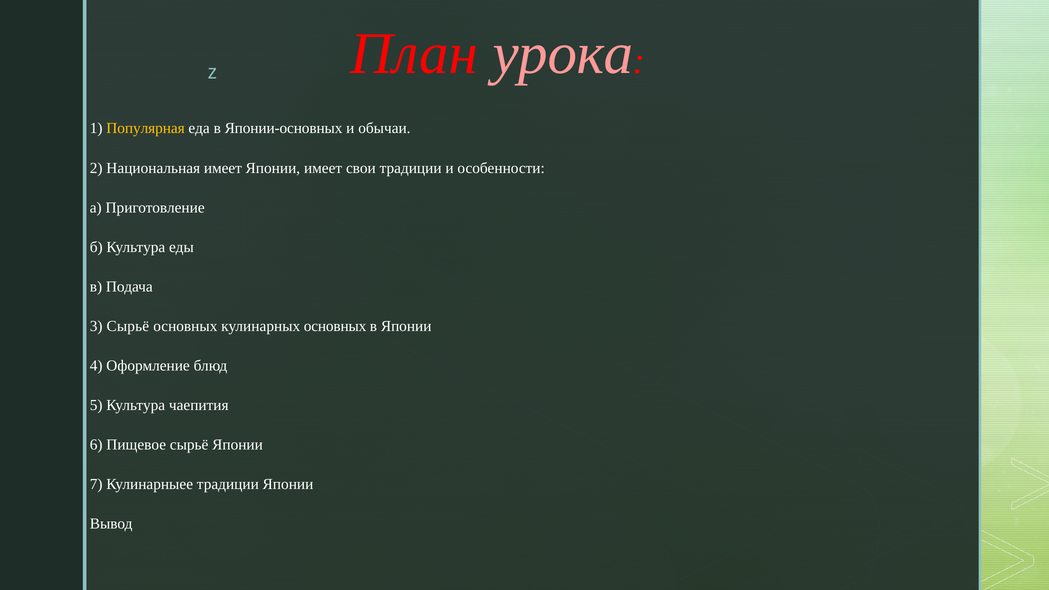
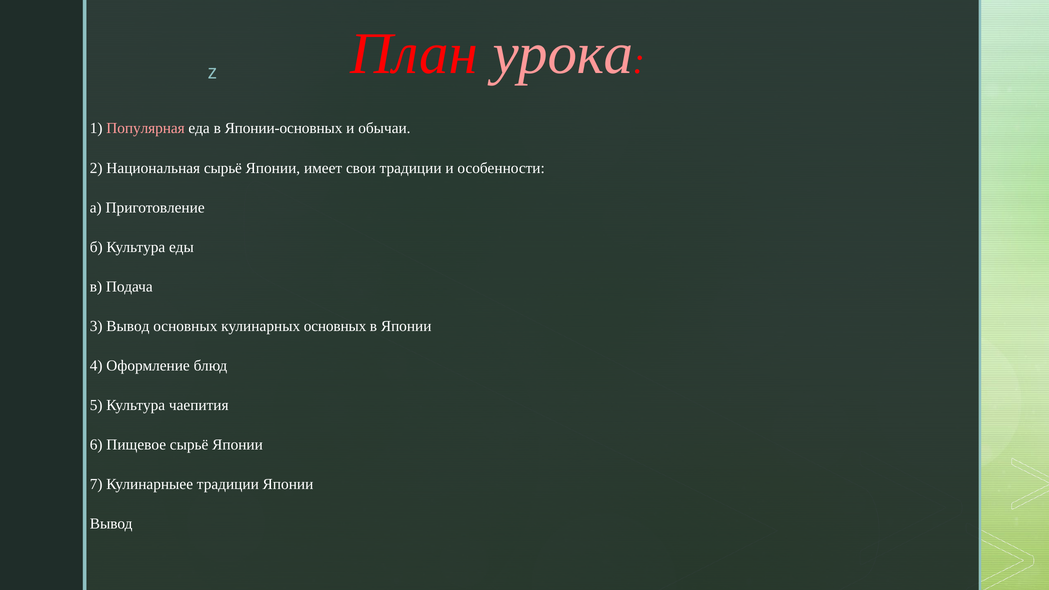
Популярная colour: yellow -> pink
Национальная имеет: имеет -> сырьё
3 Сырьё: Сырьё -> Вывод
